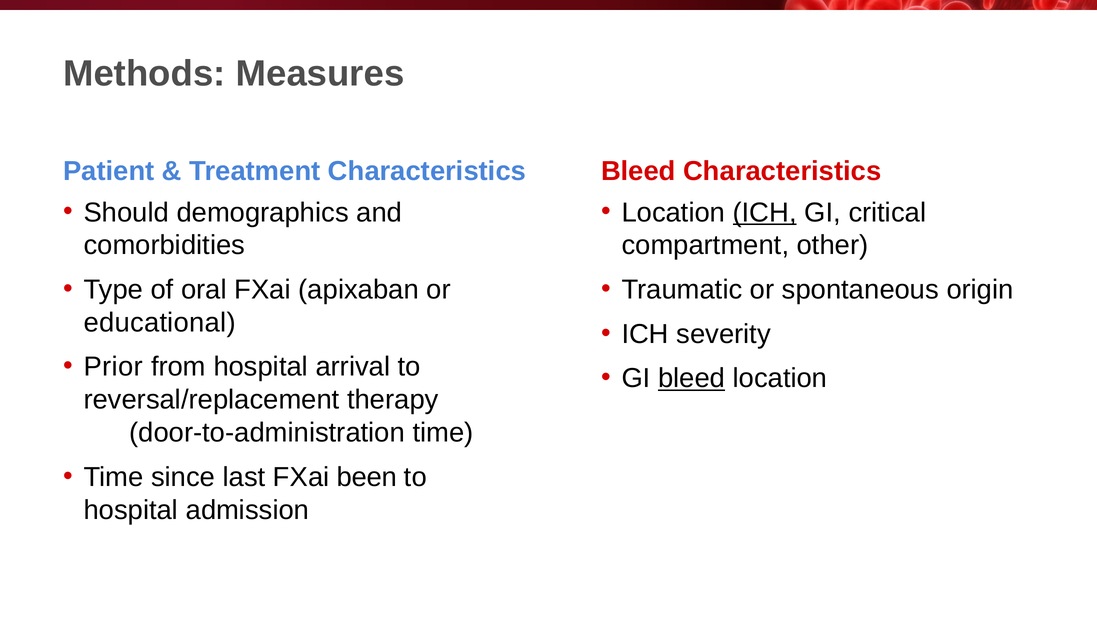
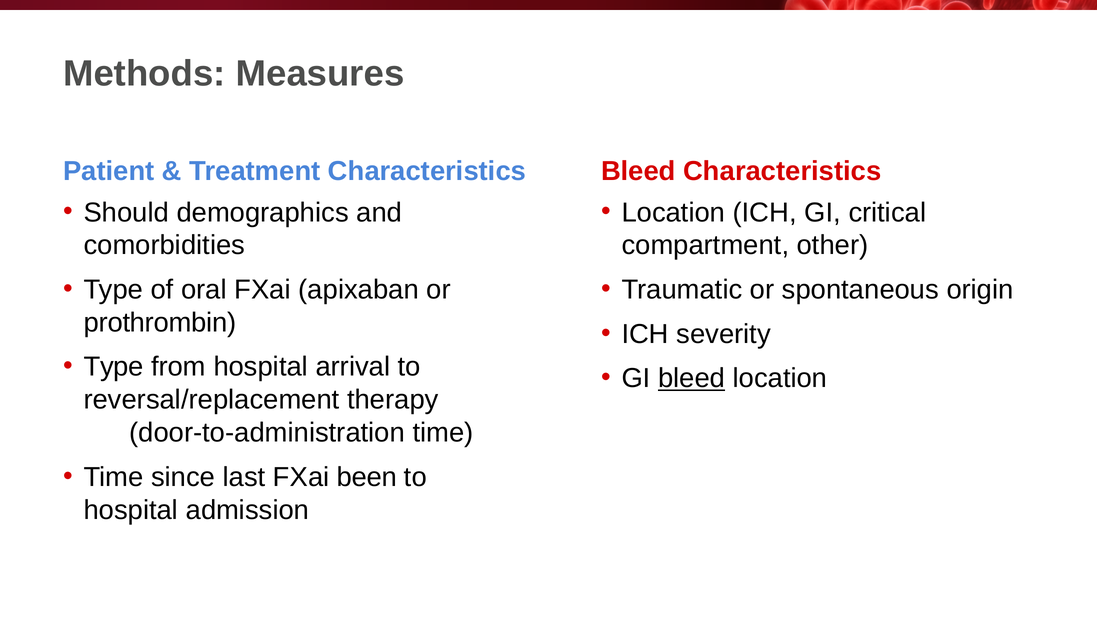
ICH at (765, 212) underline: present -> none
educational: educational -> prothrombin
Prior at (113, 367): Prior -> Type
